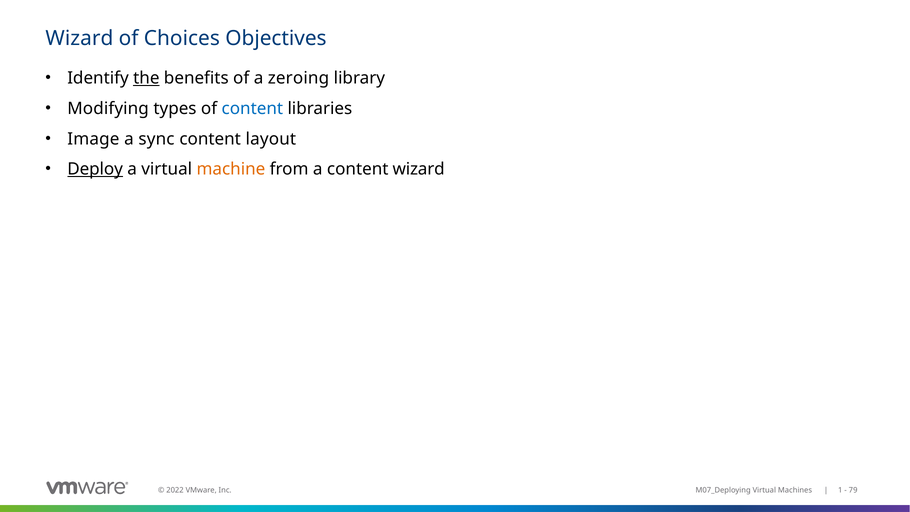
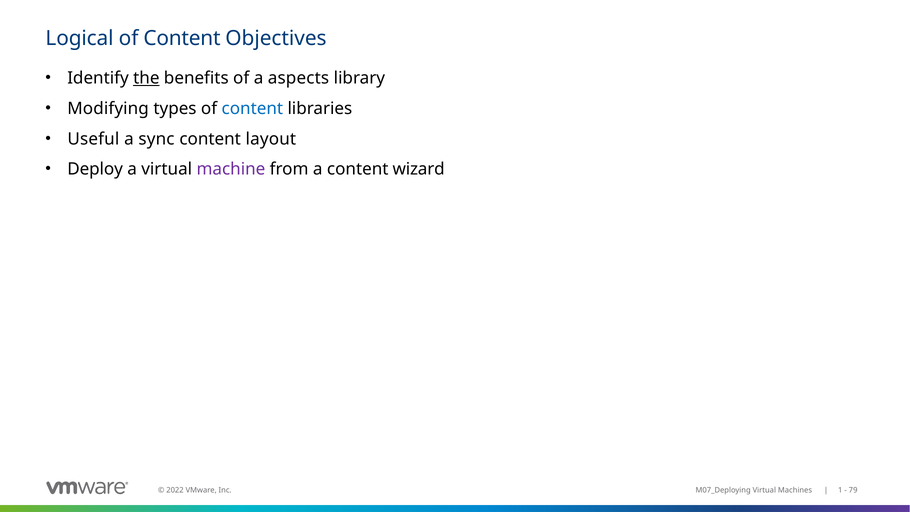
Wizard at (79, 38): Wizard -> Logical
Choices at (182, 38): Choices -> Content
zeroing: zeroing -> aspects
Image: Image -> Useful
Deploy underline: present -> none
machine colour: orange -> purple
